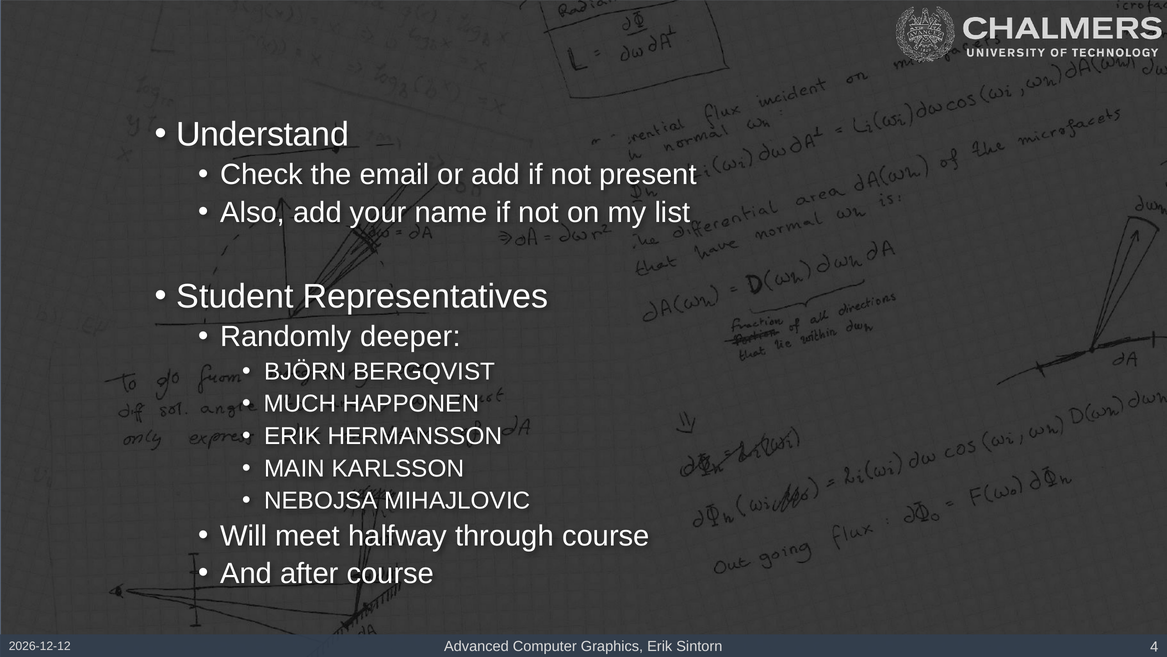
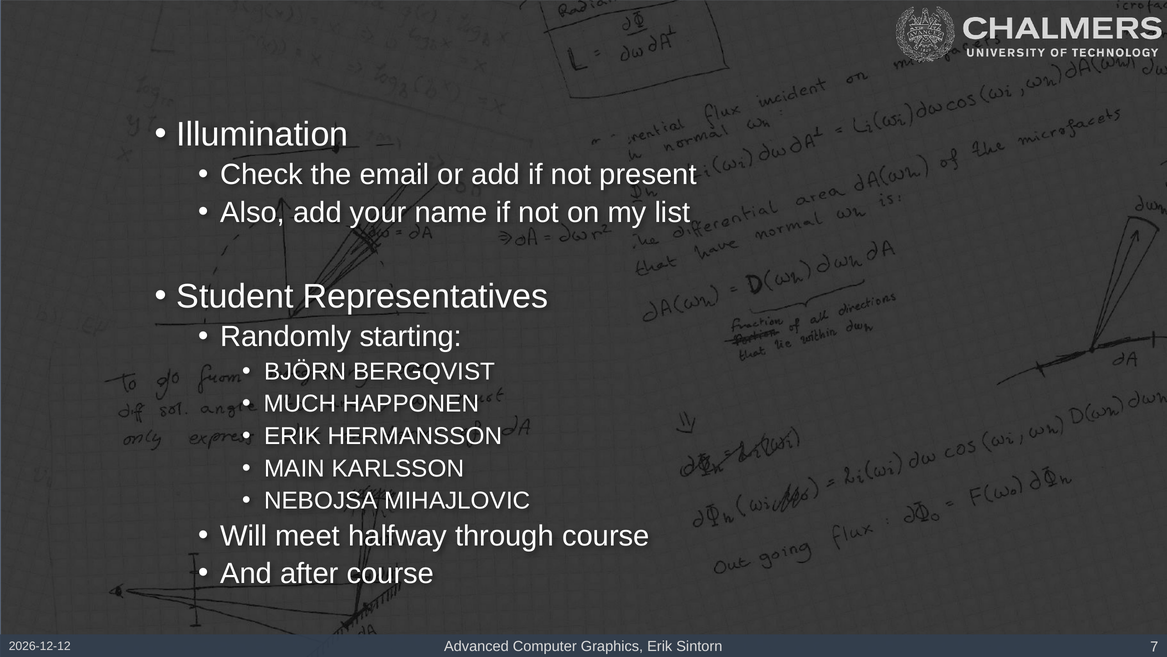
Understand: Understand -> Illumination
deeper: deeper -> starting
4: 4 -> 7
